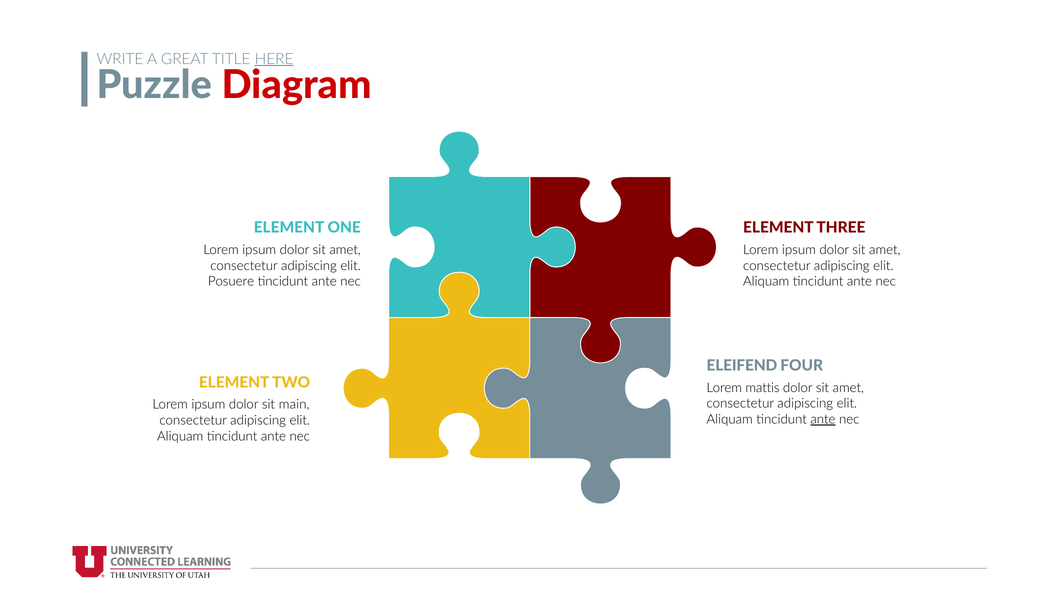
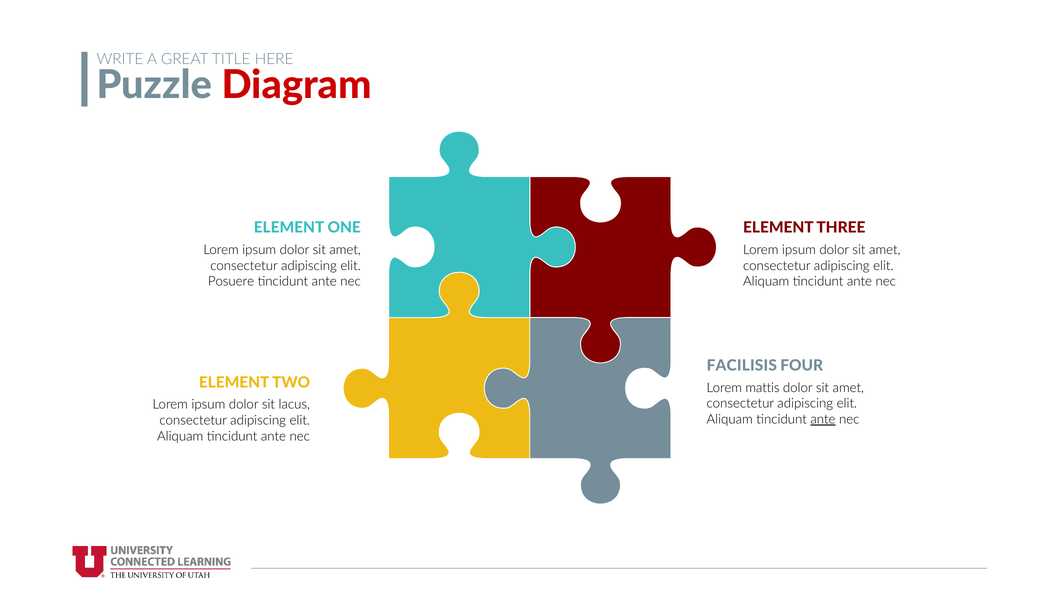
HERE underline: present -> none
ELEIFEND: ELEIFEND -> FACILISIS
main: main -> lacus
